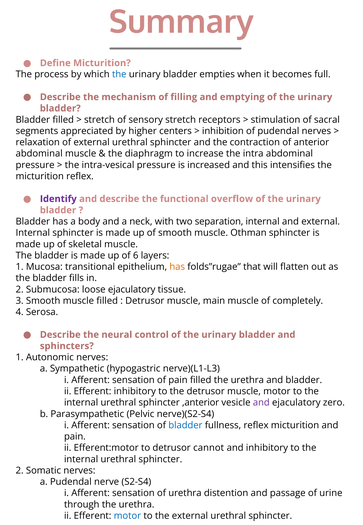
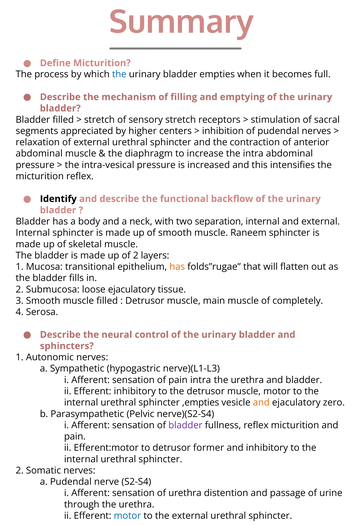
Identify colour: purple -> black
overflow: overflow -> backflow
Othman: Othman -> Raneem
of 6: 6 -> 2
pain filled: filled -> intra
,anterior: ,anterior -> ,empties
and at (261, 402) colour: purple -> orange
bladder at (185, 425) colour: blue -> purple
cannot: cannot -> former
